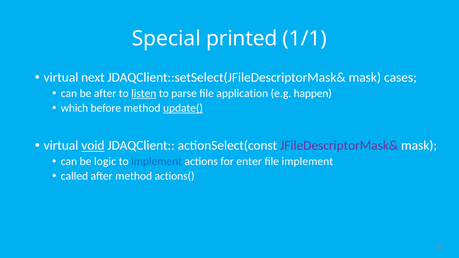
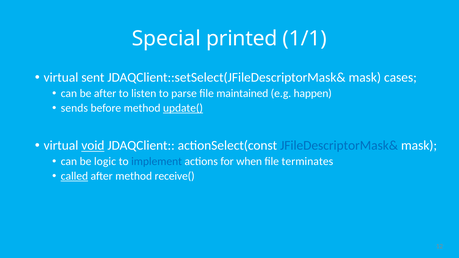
next: next -> sent
listen underline: present -> none
application: application -> maintained
which: which -> sends
JFileDescriptorMask& colour: purple -> blue
enter: enter -> when
file implement: implement -> terminates
called underline: none -> present
actions(: actions( -> receive(
